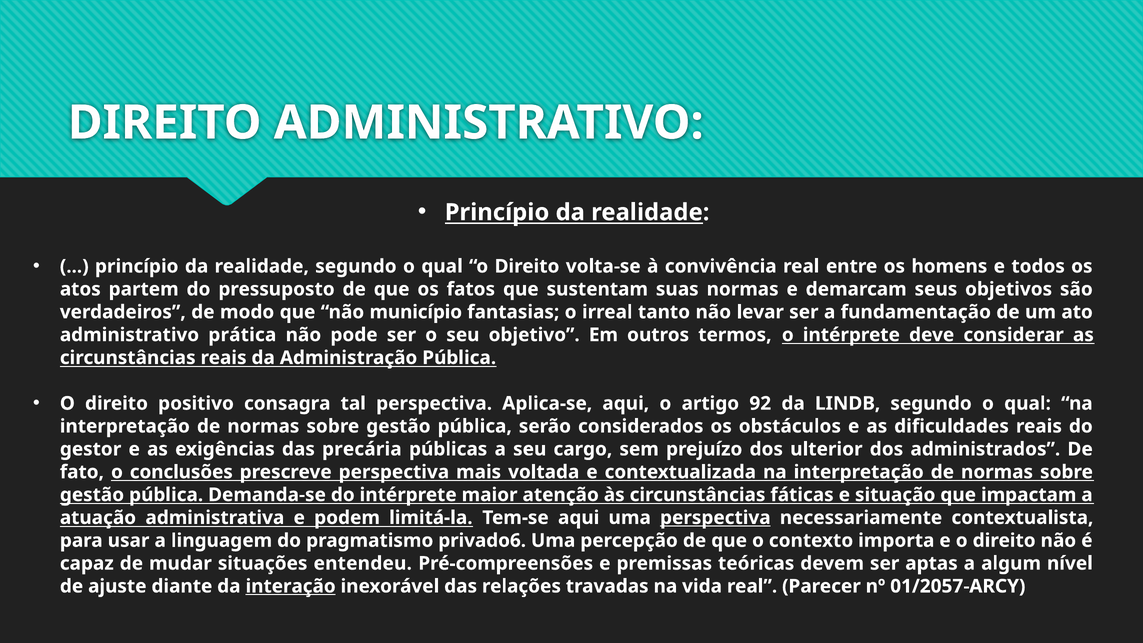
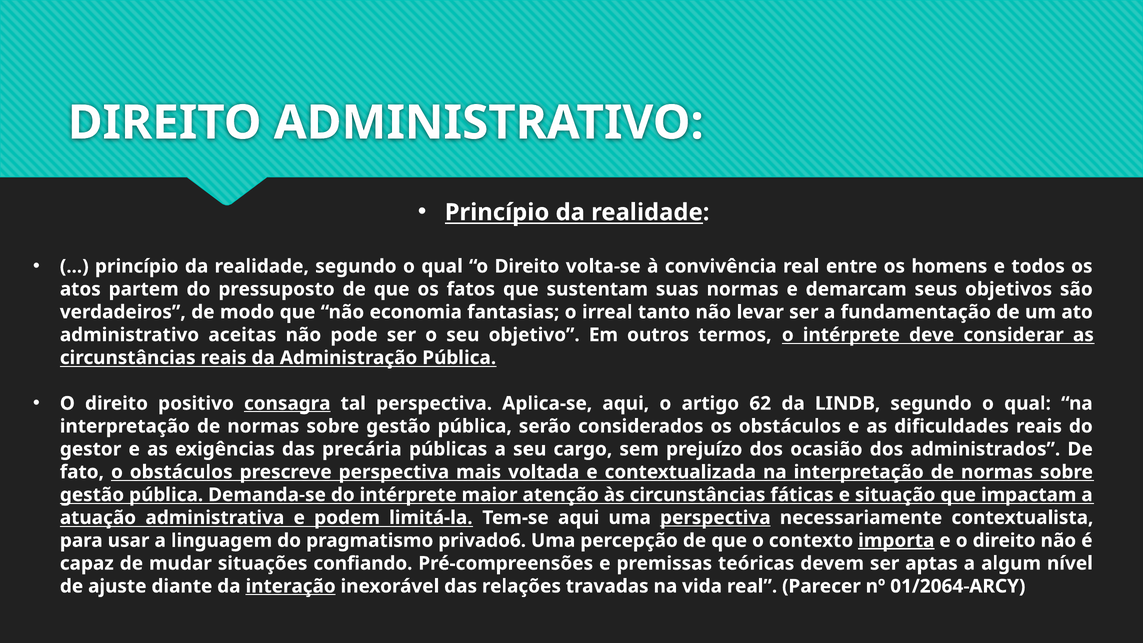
município: município -> economia
prática: prática -> aceitas
consagra underline: none -> present
92: 92 -> 62
ulterior: ulterior -> ocasião
o conclusões: conclusões -> obstáculos
importa underline: none -> present
entendeu: entendeu -> confiando
01/2057-ARCY: 01/2057-ARCY -> 01/2064-ARCY
